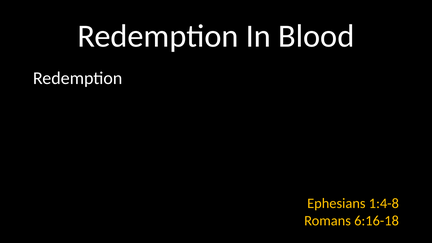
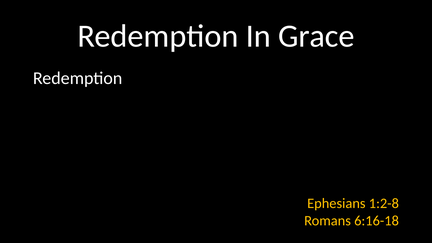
Blood: Blood -> Grace
1:4-8: 1:4-8 -> 1:2-8
